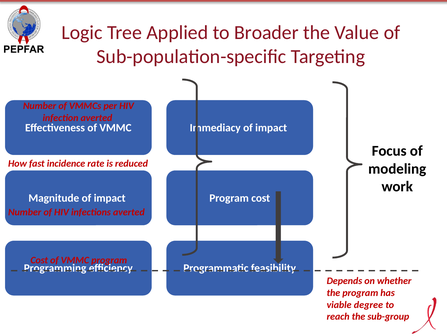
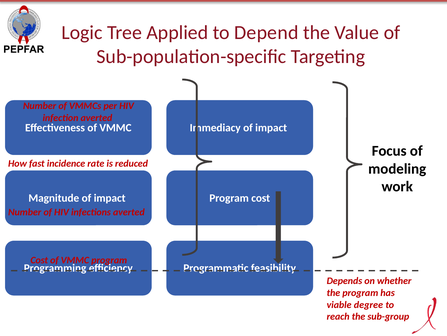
Broader: Broader -> Depend
